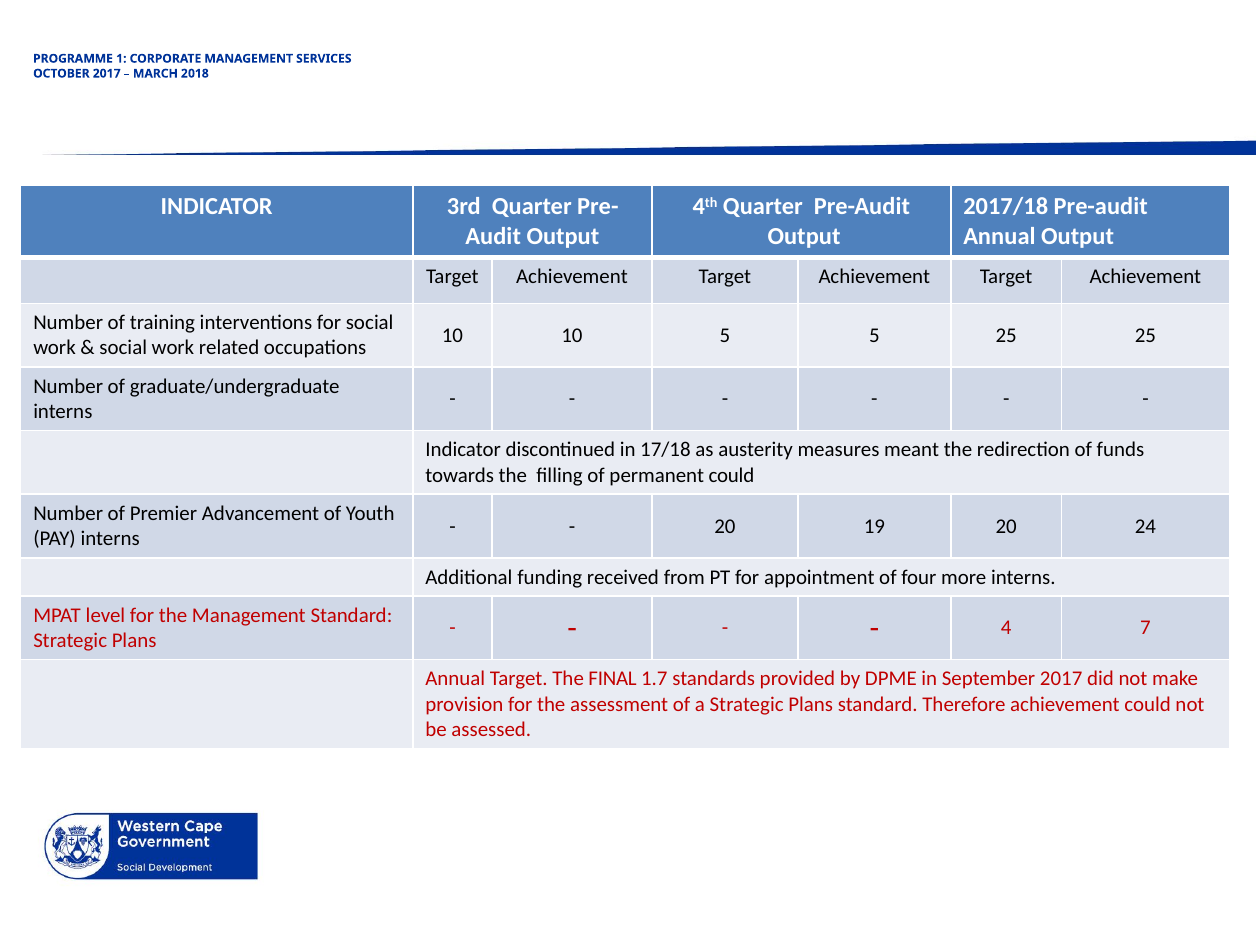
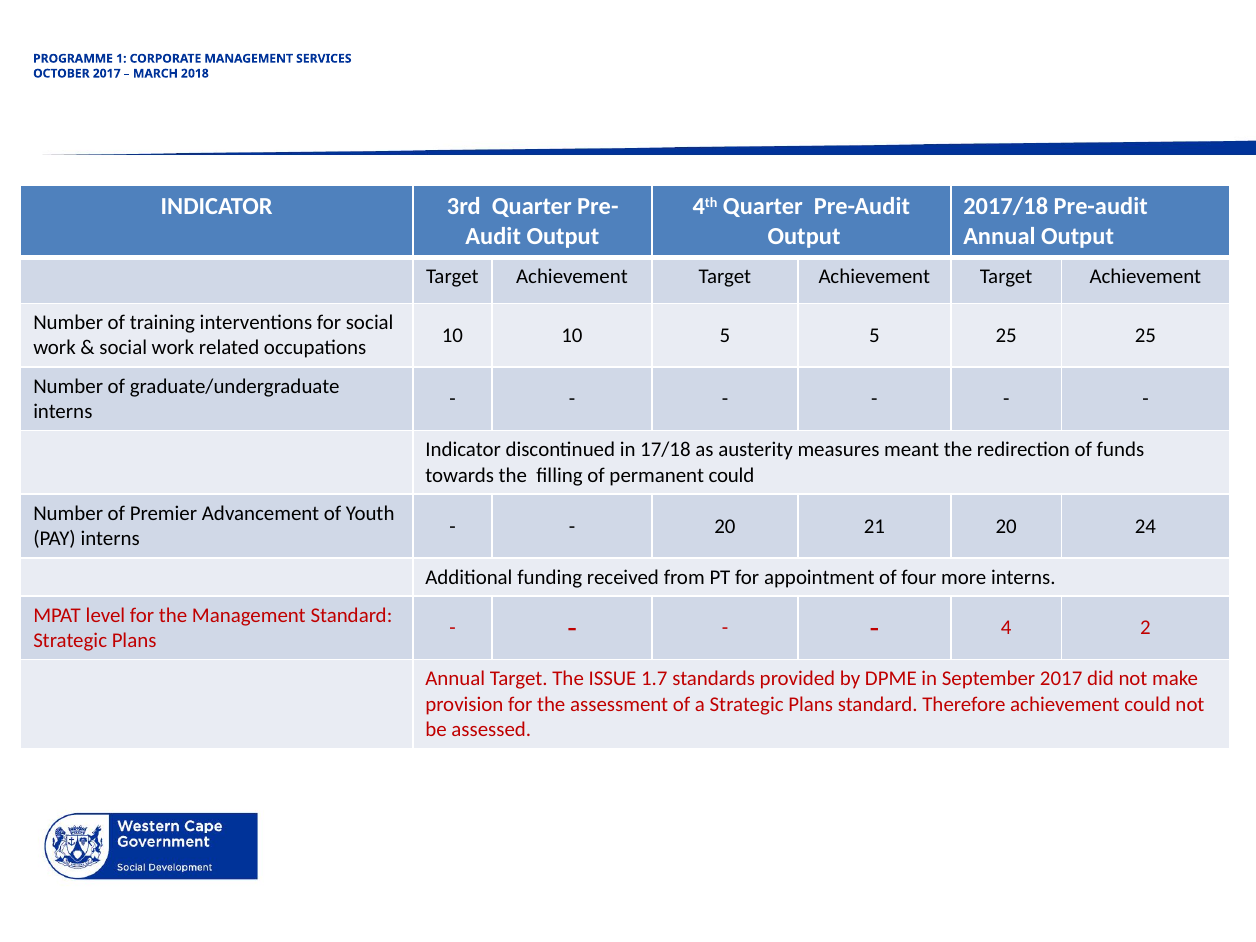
19: 19 -> 21
7: 7 -> 2
FINAL: FINAL -> ISSUE
